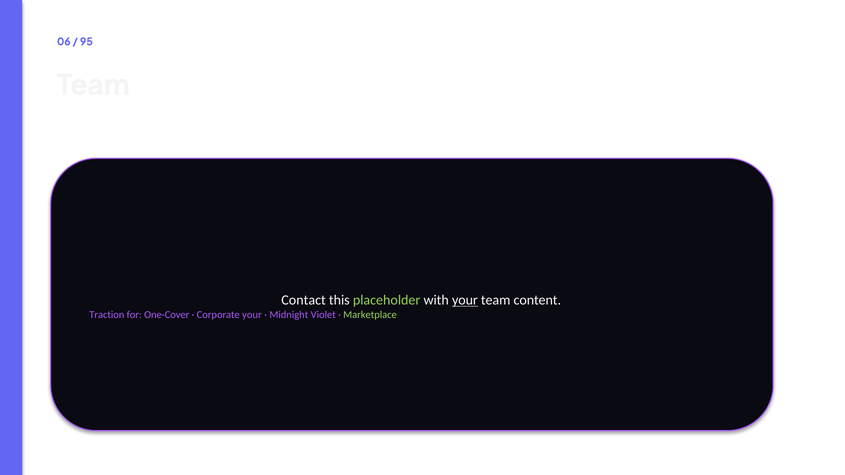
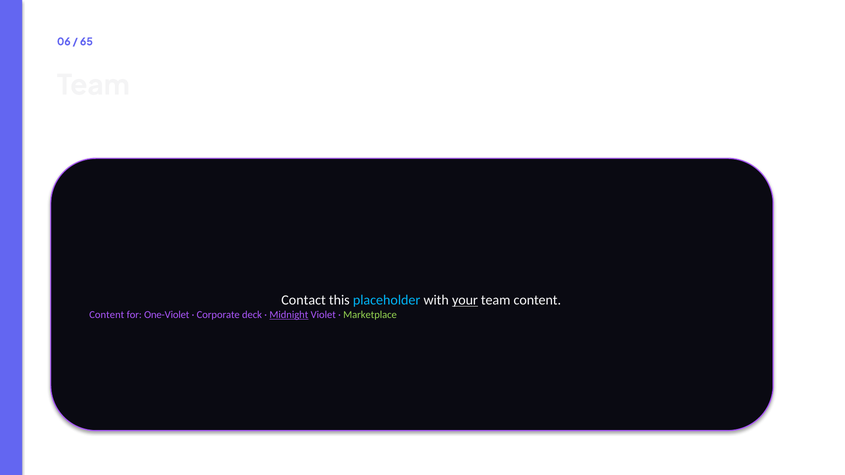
95: 95 -> 65
placeholder colour: light green -> light blue
Traction at (107, 315): Traction -> Content
One-Cover: One-Cover -> One-Violet
Corporate your: your -> deck
Midnight underline: none -> present
